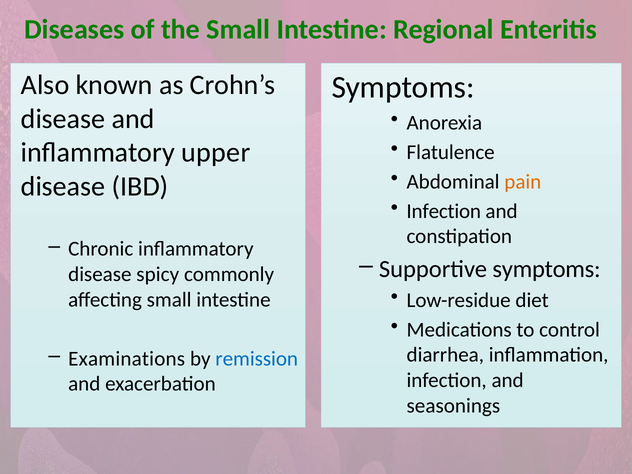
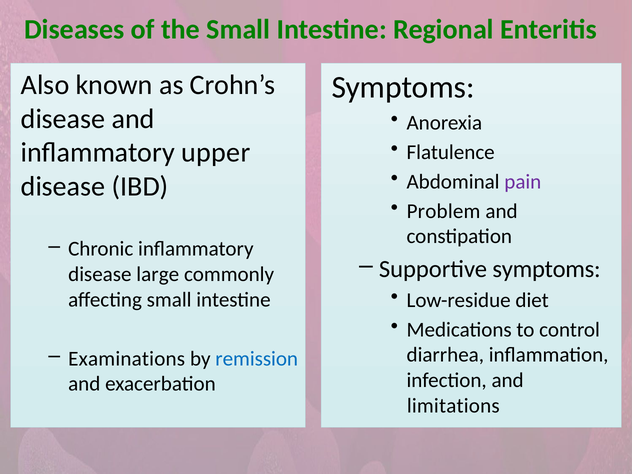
pain colour: orange -> purple
Infection at (444, 211): Infection -> Problem
spicy: spicy -> large
seasonings: seasonings -> limitations
